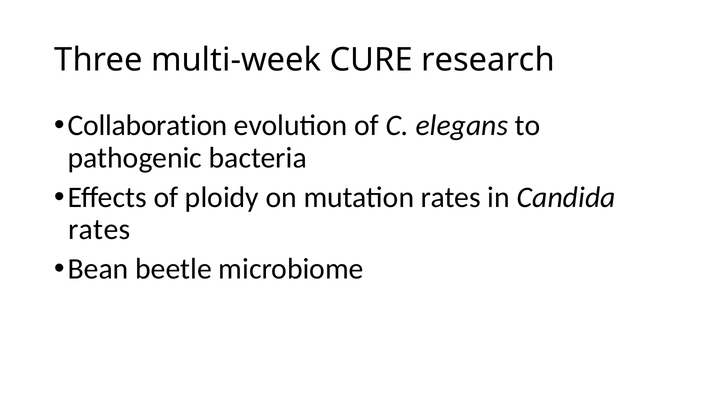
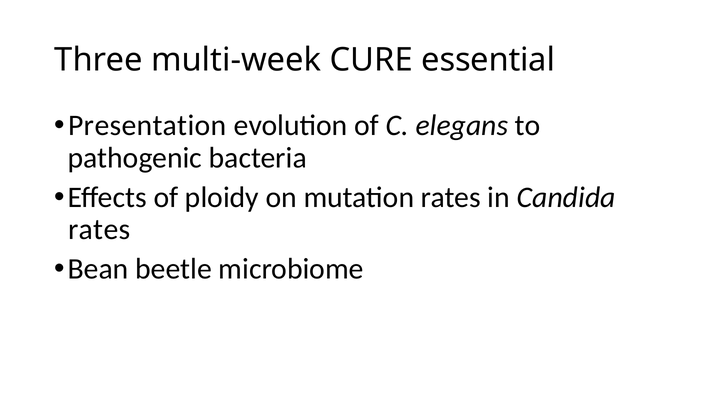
research: research -> essential
Collaboration: Collaboration -> Presentation
